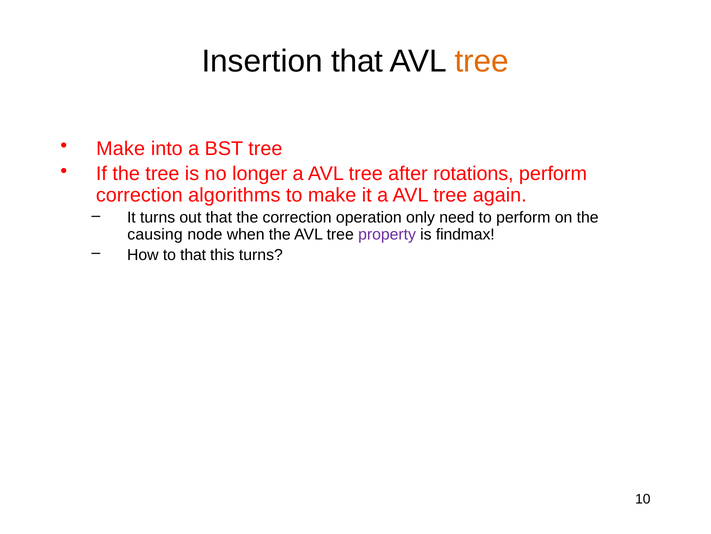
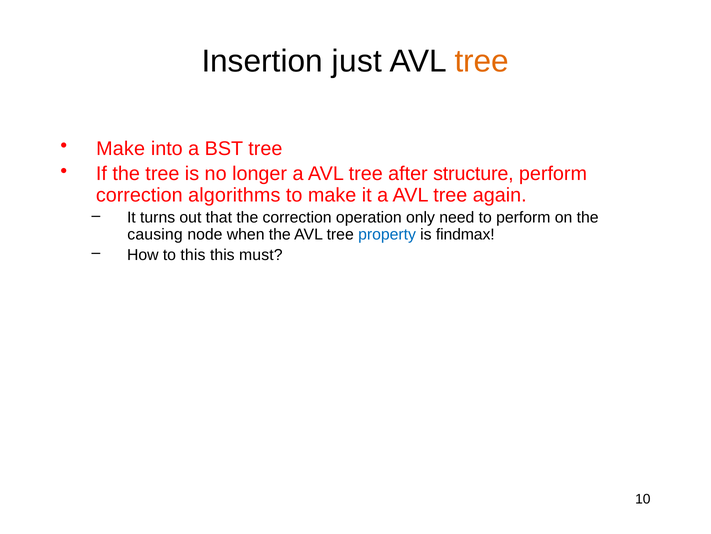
Insertion that: that -> just
rotations: rotations -> structure
property colour: purple -> blue
to that: that -> this
this turns: turns -> must
